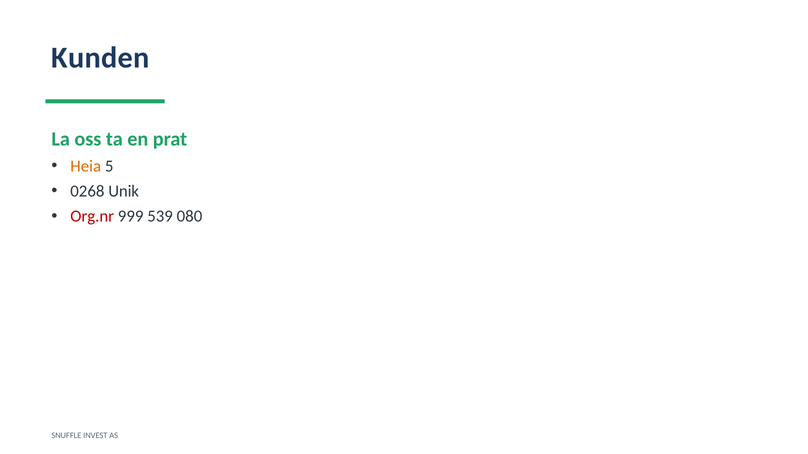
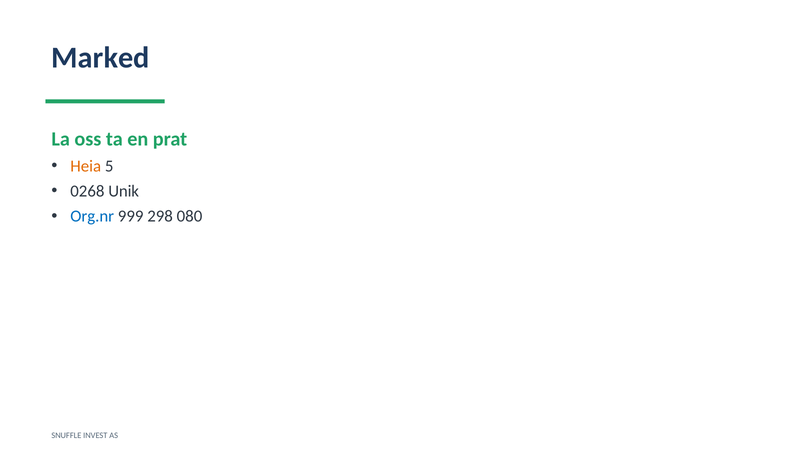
Kunden: Kunden -> Marked
Org.nr colour: red -> blue
539: 539 -> 298
